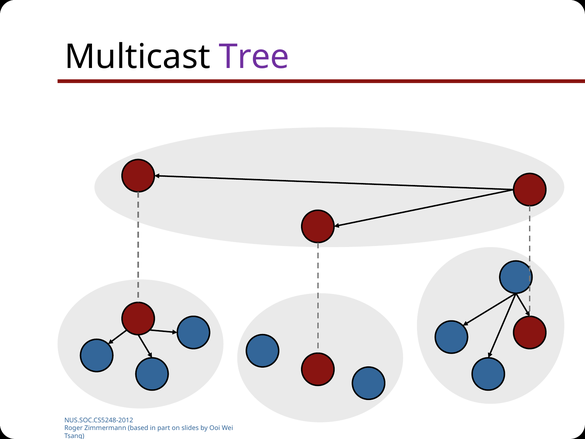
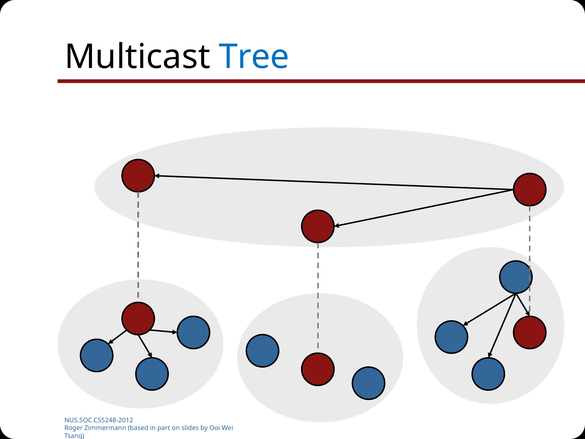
Tree colour: purple -> blue
